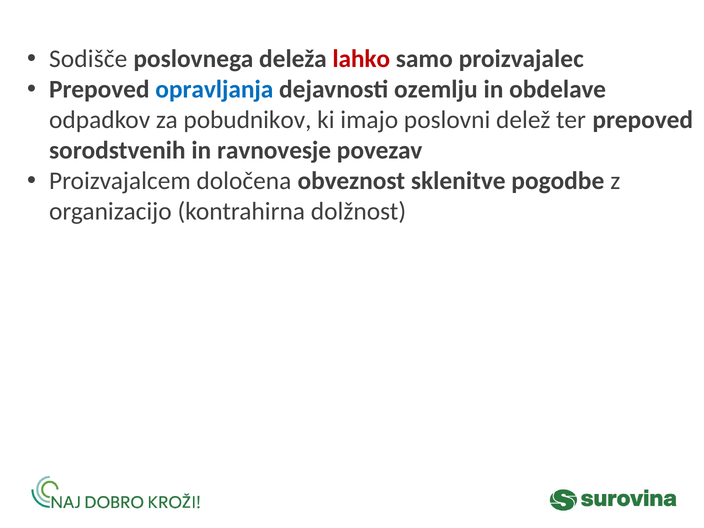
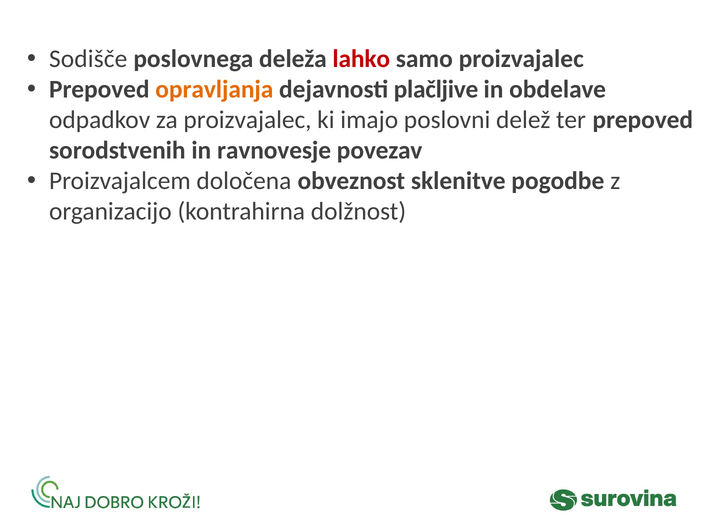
opravljanja colour: blue -> orange
ozemlju: ozemlju -> plačljive
za pobudnikov: pobudnikov -> proizvajalec
